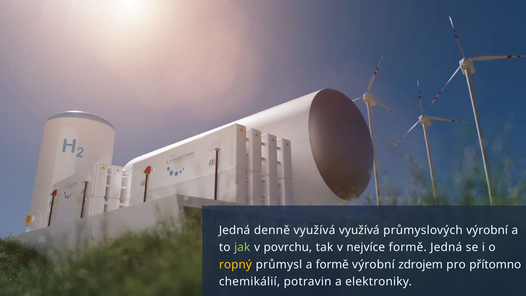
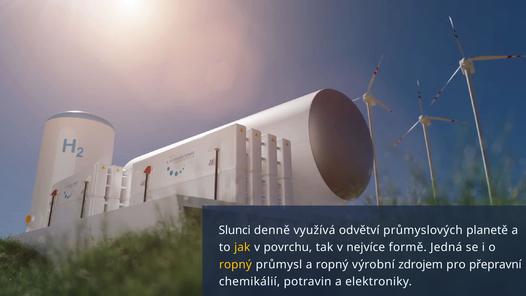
Jedná at (235, 230): Jedná -> Slunci
využívá využívá: využívá -> odvětví
průmyslových výrobní: výrobní -> planetě
jak colour: light green -> yellow
a formě: formě -> ropný
přítomno: přítomno -> přepravní
